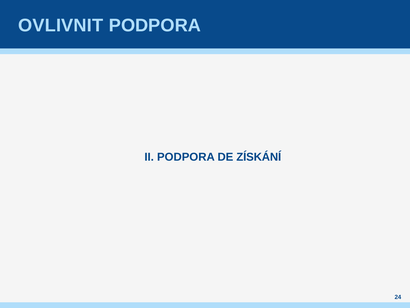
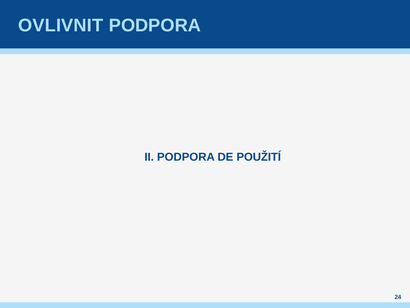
ZÍSKÁNÍ: ZÍSKÁNÍ -> POUŽITÍ
